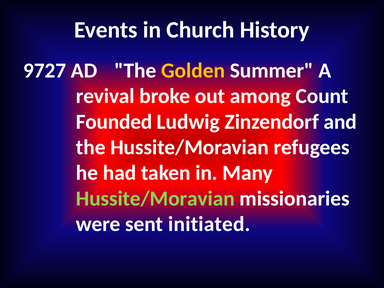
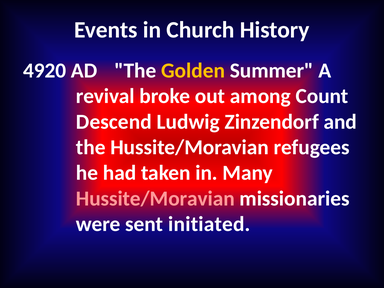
9727: 9727 -> 4920
Founded: Founded -> Descend
Hussite/Moravian at (155, 198) colour: light green -> pink
